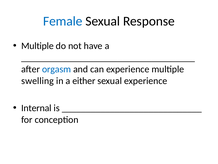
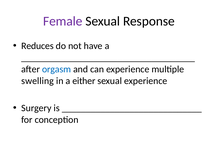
Female colour: blue -> purple
Multiple at (37, 46): Multiple -> Reduces
Internal: Internal -> Surgery
